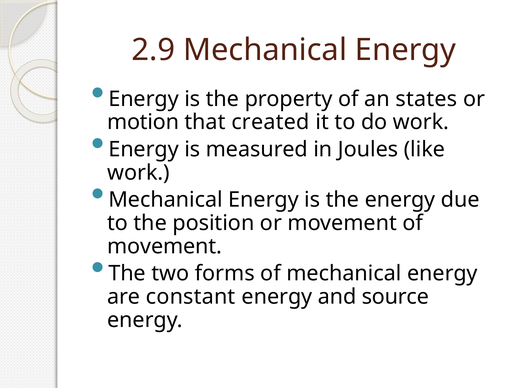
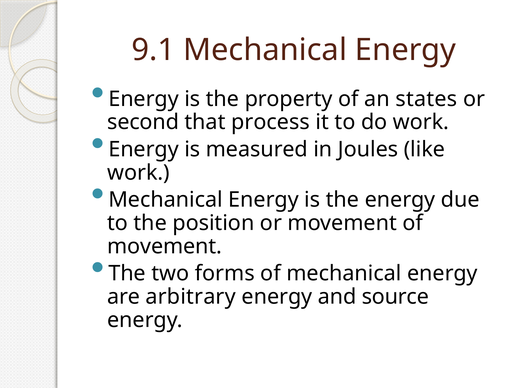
2.9: 2.9 -> 9.1
motion: motion -> second
created: created -> process
constant: constant -> arbitrary
